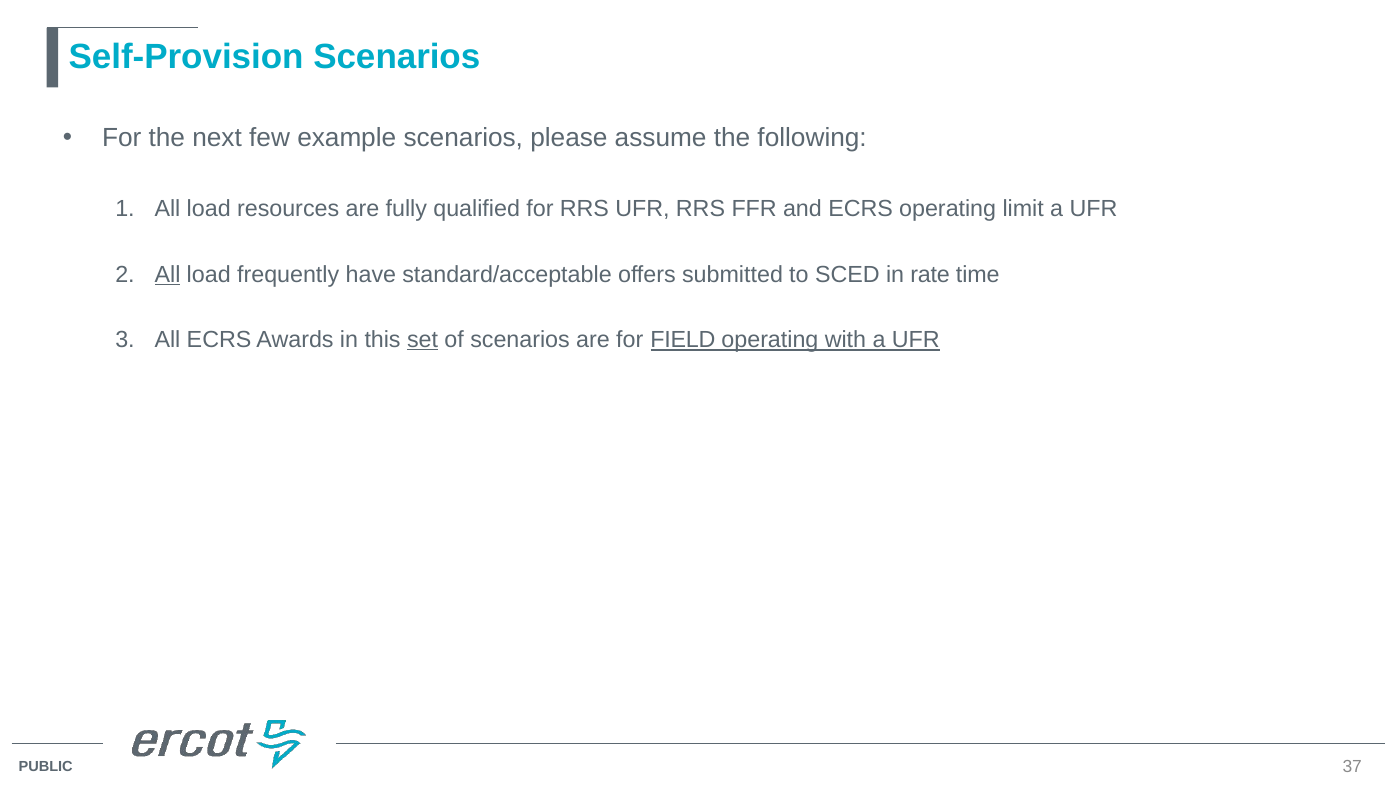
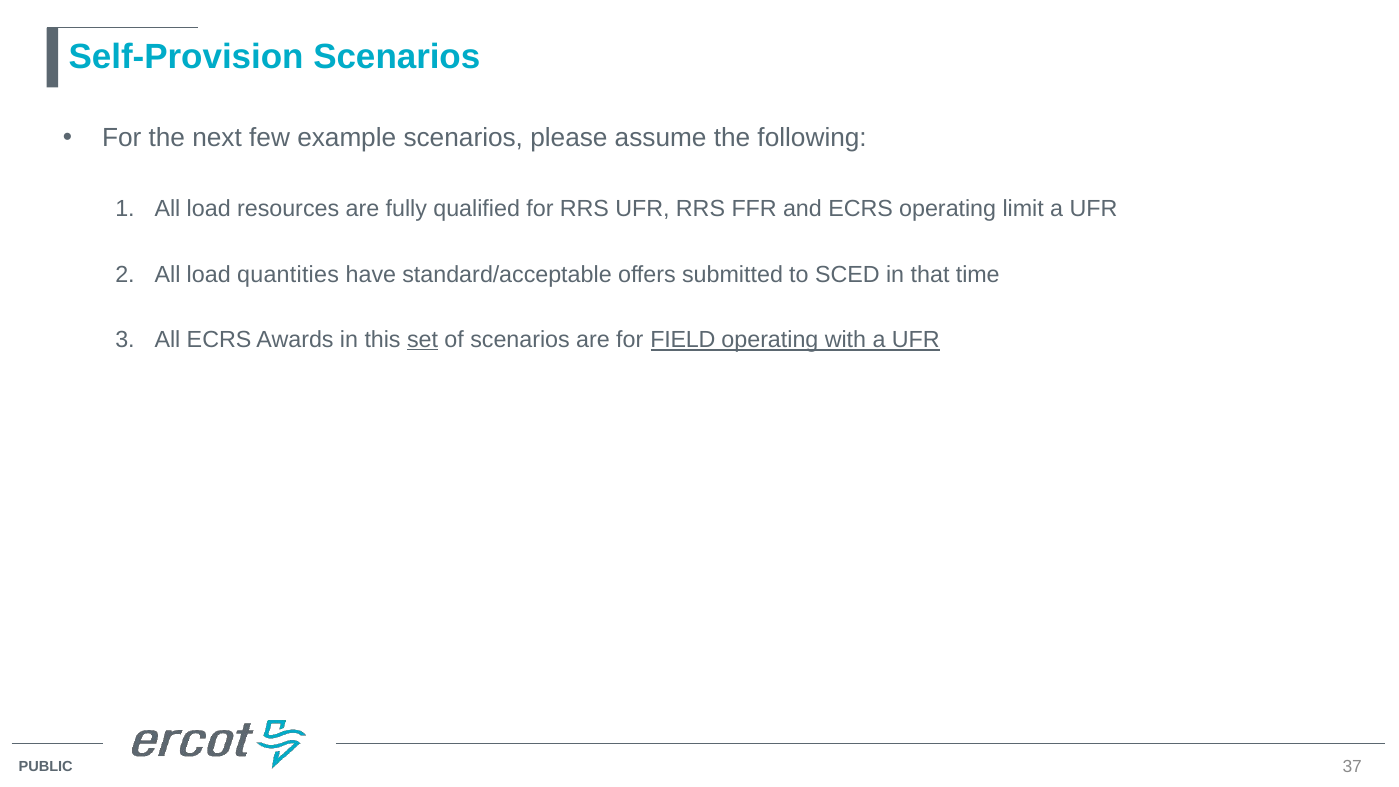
All at (168, 274) underline: present -> none
frequently: frequently -> quantities
rate: rate -> that
